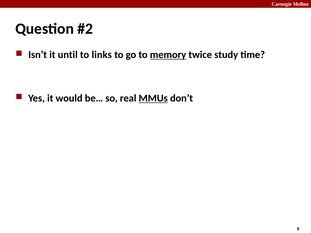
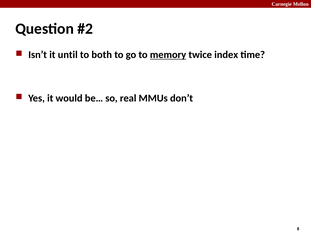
links: links -> both
study: study -> index
MMUs underline: present -> none
